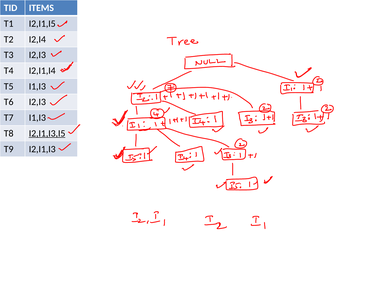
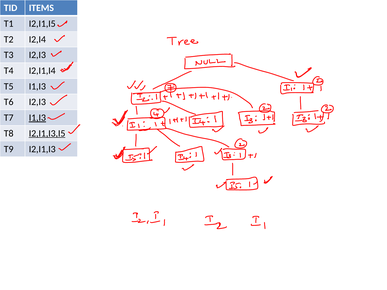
I1,I3 at (37, 118) underline: none -> present
